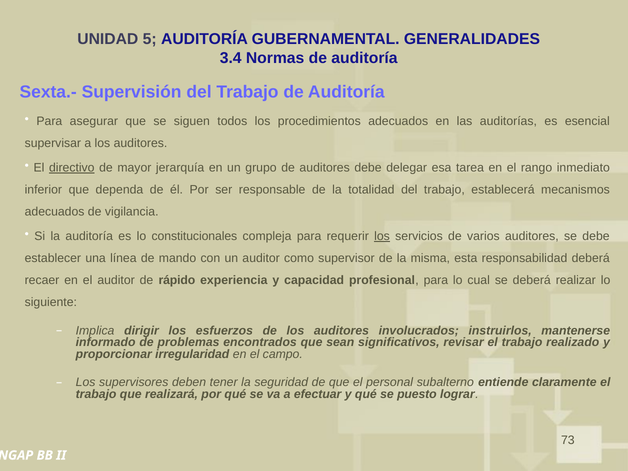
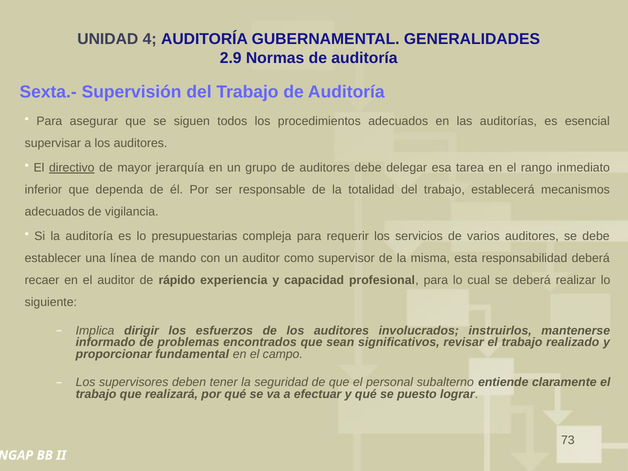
5: 5 -> 4
3.4: 3.4 -> 2.9
constitucionales: constitucionales -> presupuestarias
los at (382, 236) underline: present -> none
irregularidad: irregularidad -> fundamental
